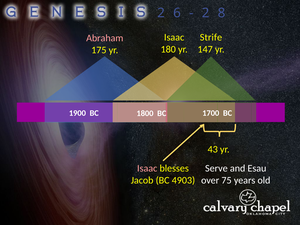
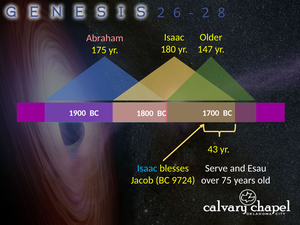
Strife: Strife -> Older
Isaac at (147, 168) colour: pink -> light blue
4903: 4903 -> 9724
